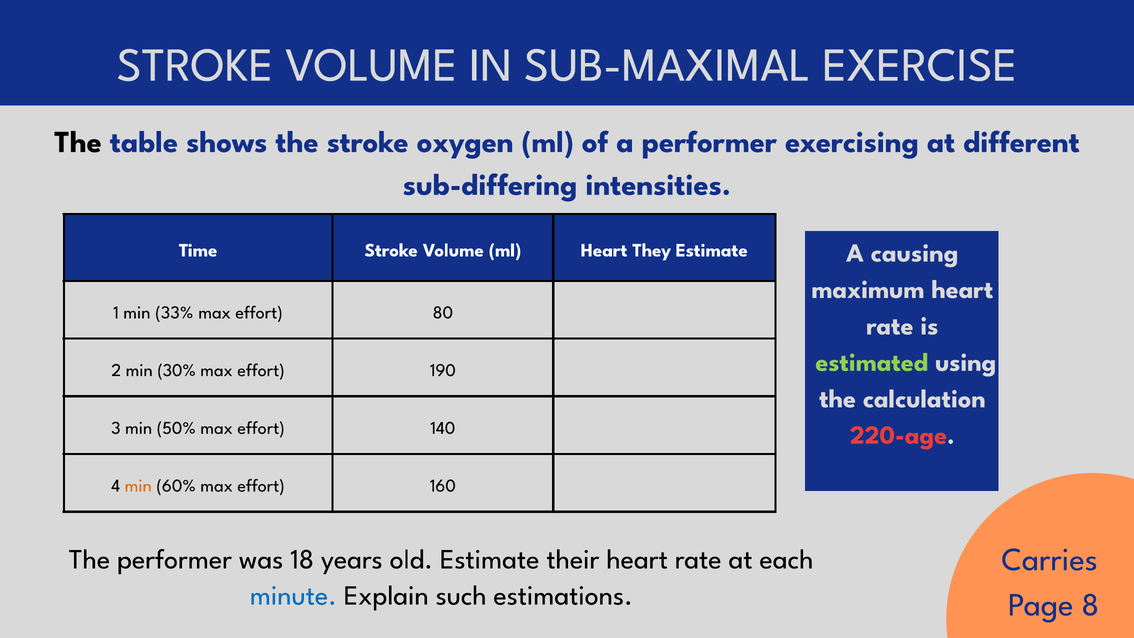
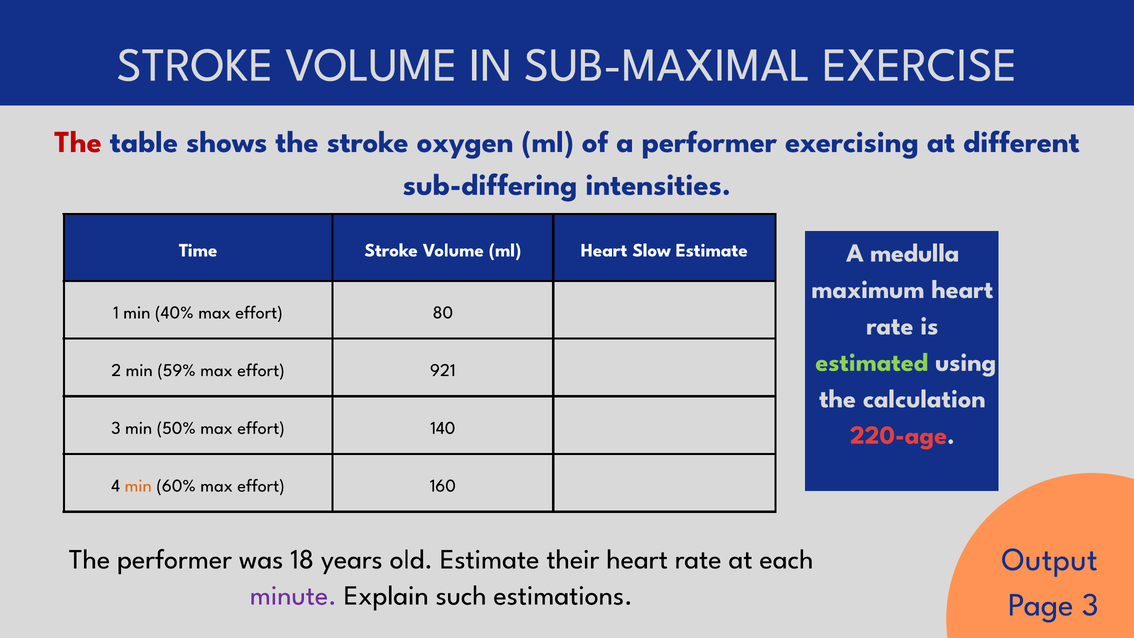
The at (78, 142) colour: black -> red
causing: causing -> medulla
They: They -> Slow
33%: 33% -> 40%
30%: 30% -> 59%
190: 190 -> 921
Carries: Carries -> Output
minute colour: blue -> purple
Page 8: 8 -> 3
